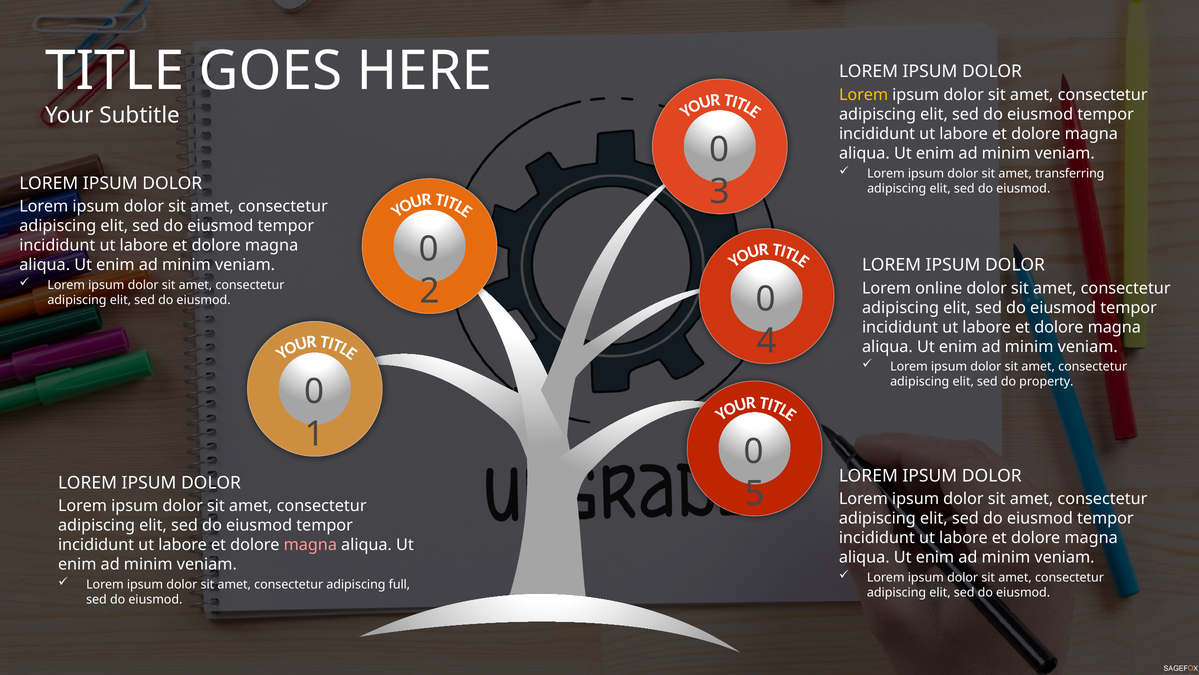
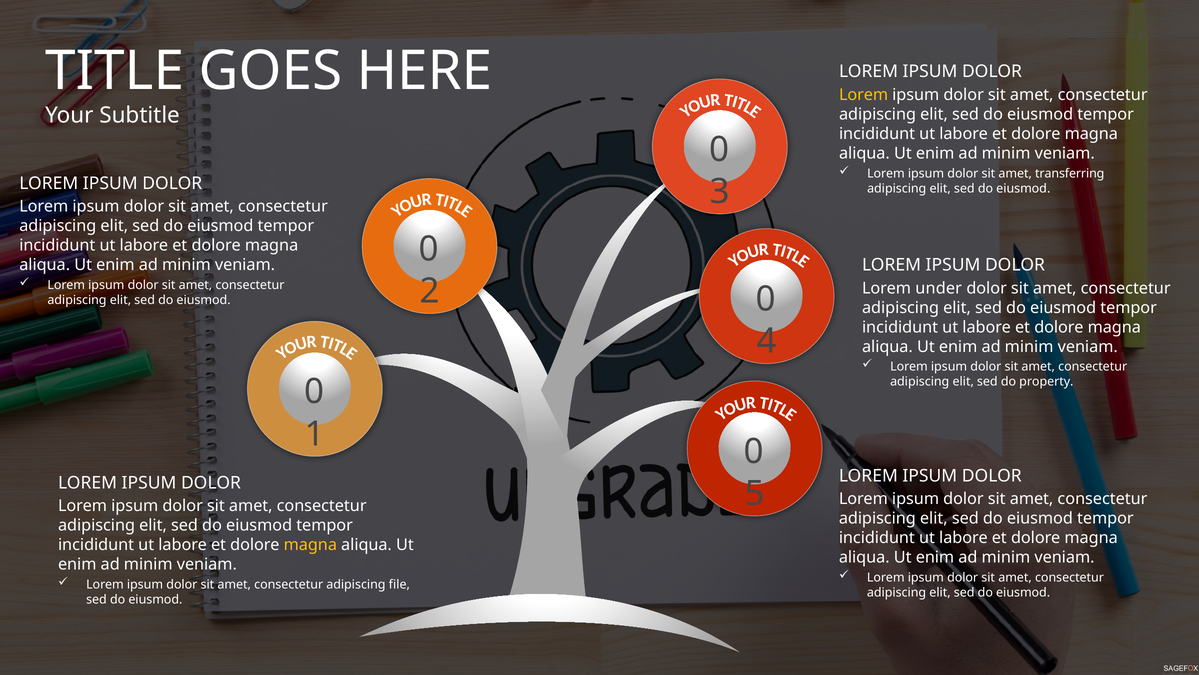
online: online -> under
magna at (310, 545) colour: pink -> yellow
full: full -> file
